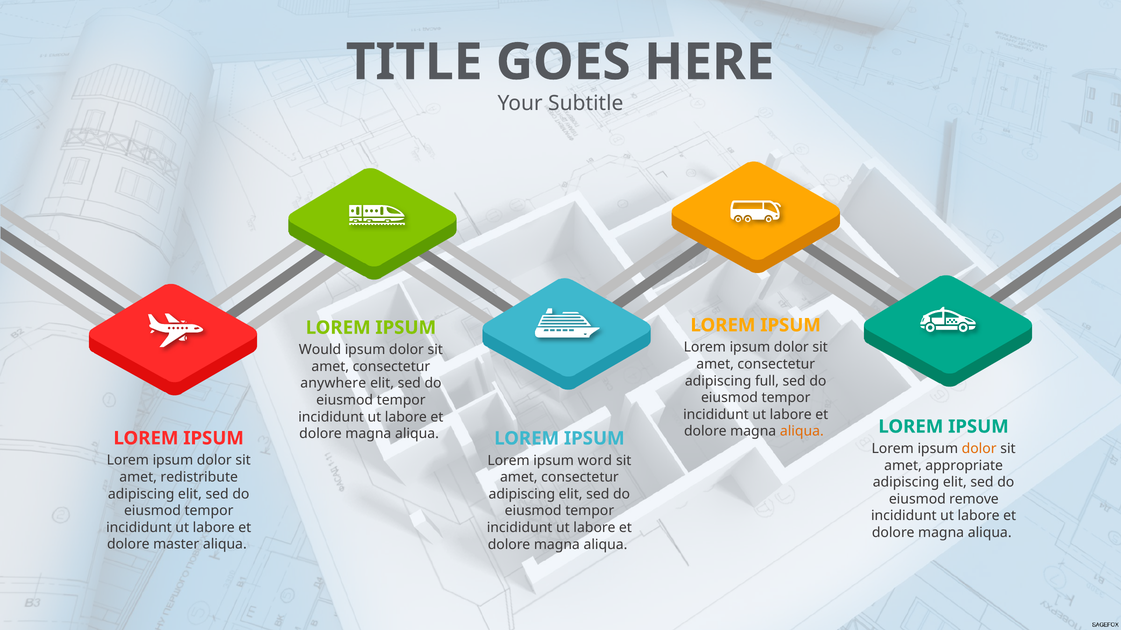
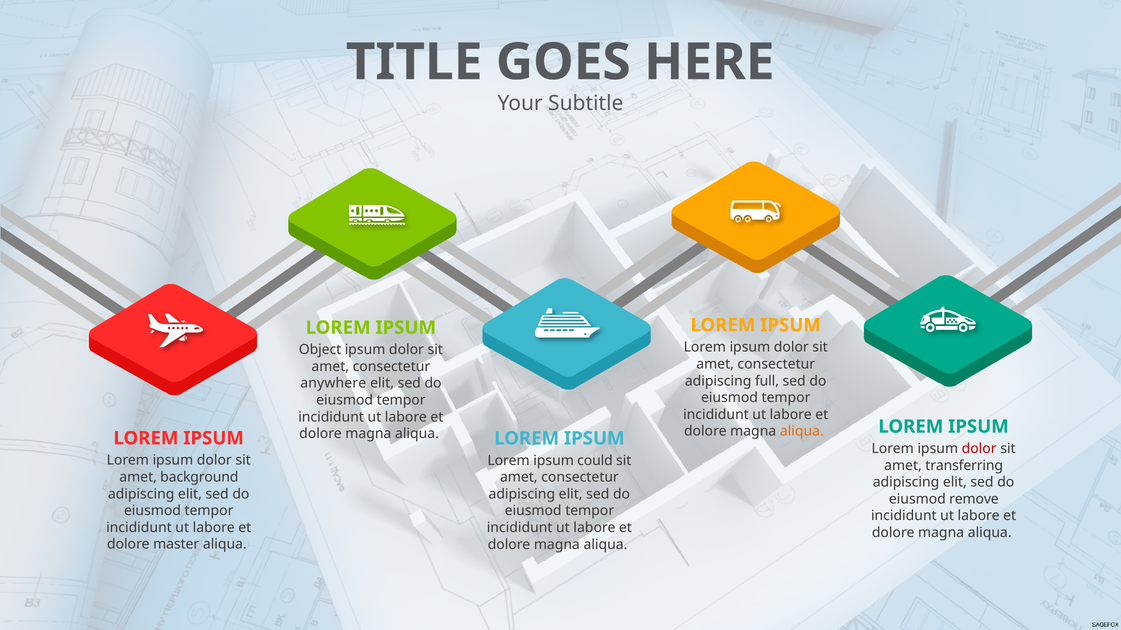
Would: Would -> Object
dolor at (979, 449) colour: orange -> red
word: word -> could
appropriate: appropriate -> transferring
redistribute: redistribute -> background
